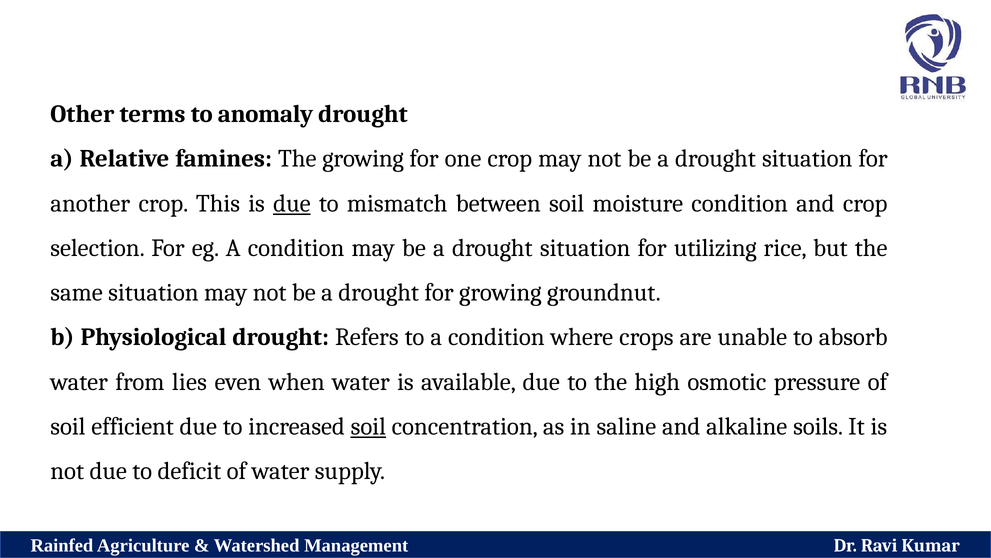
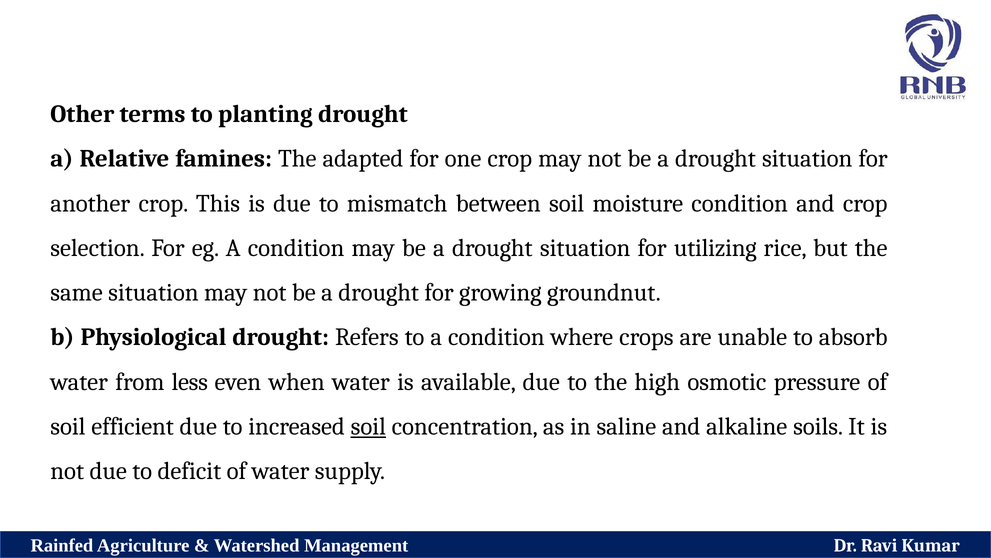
anomaly: anomaly -> planting
The growing: growing -> adapted
due at (292, 203) underline: present -> none
lies: lies -> less
